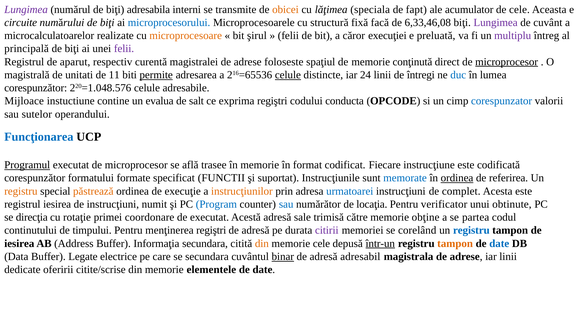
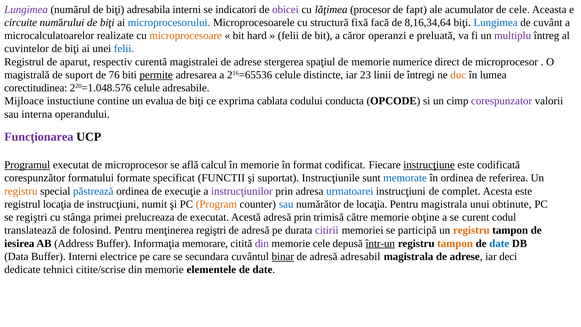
transmite: transmite -> indicatori
obicei colour: orange -> purple
speciala: speciala -> procesor
6,33,46,08: 6,33,46,08 -> 8,16,34,64
Lungimea at (496, 22) colour: purple -> blue
şirul: şirul -> hard
execuţiei: execuţiei -> operanzi
principală: principală -> cuvintelor
felii at (124, 49) colour: purple -> blue
foloseste: foloseste -> stergerea
conţinută: conţinută -> numerice
microprocesor at (507, 62) underline: present -> none
unitati: unitati -> suport
11: 11 -> 76
celule at (288, 75) underline: present -> none
24: 24 -> 23
duc colour: blue -> orange
corespunzător at (36, 88): corespunzător -> corectitudinea
salt at (196, 101): salt -> biţi
exprima regiştri: regiştri -> cablata
corespunzator colour: blue -> purple
sutelor: sutelor -> interna
Funcţionarea colour: blue -> purple
trasee: trasee -> calcul
instrucţiune underline: none -> present
ordinea at (457, 178) underline: present -> none
păstrează colour: orange -> blue
instrucţiunilor colour: orange -> purple
registrul iesirea: iesirea -> locaţia
Program colour: blue -> orange
Pentru verificator: verificator -> magistrala
se direcţia: direcţia -> regiştri
rotaţie: rotaţie -> stânga
coordonare: coordonare -> prelucreaza
adresă sale: sale -> prin
partea: partea -> curent
continutului: continutului -> translatează
timpului: timpului -> folosind
corelând: corelând -> participă
registru at (471, 230) colour: blue -> orange
Informaţia secundara: secundara -> memorare
din at (262, 243) colour: orange -> purple
Buffer Legate: Legate -> Interni
iar linii: linii -> deci
oferirii: oferirii -> tehnici
